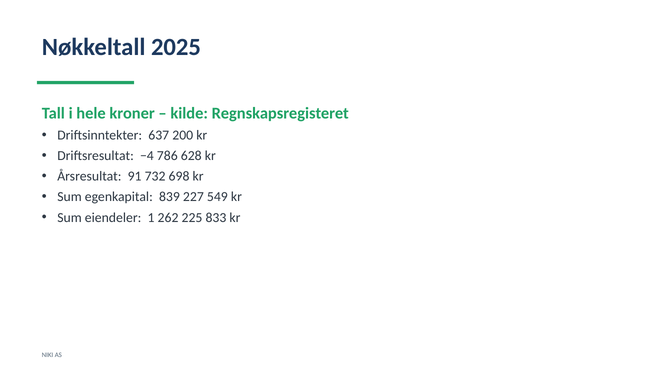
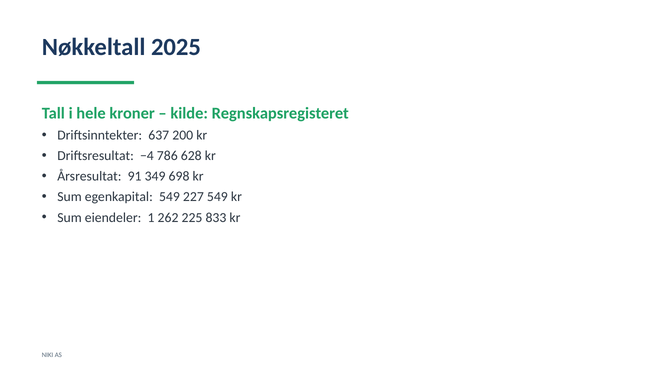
732: 732 -> 349
egenkapital 839: 839 -> 549
